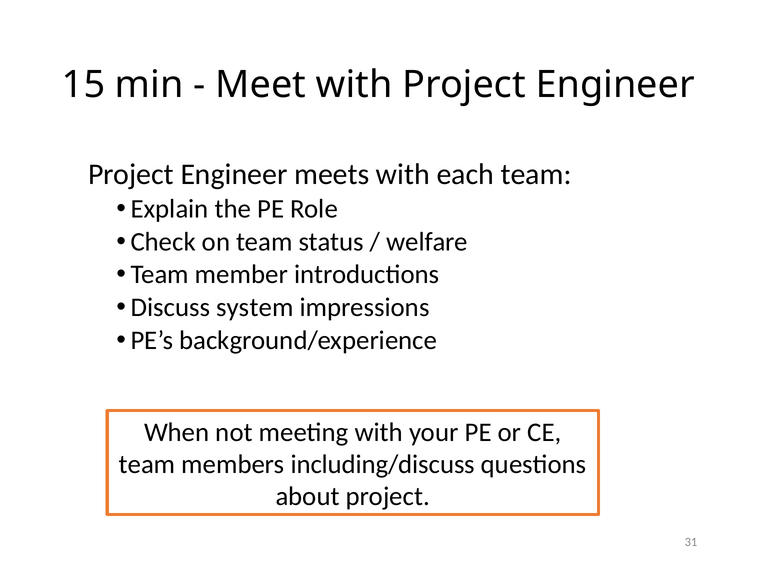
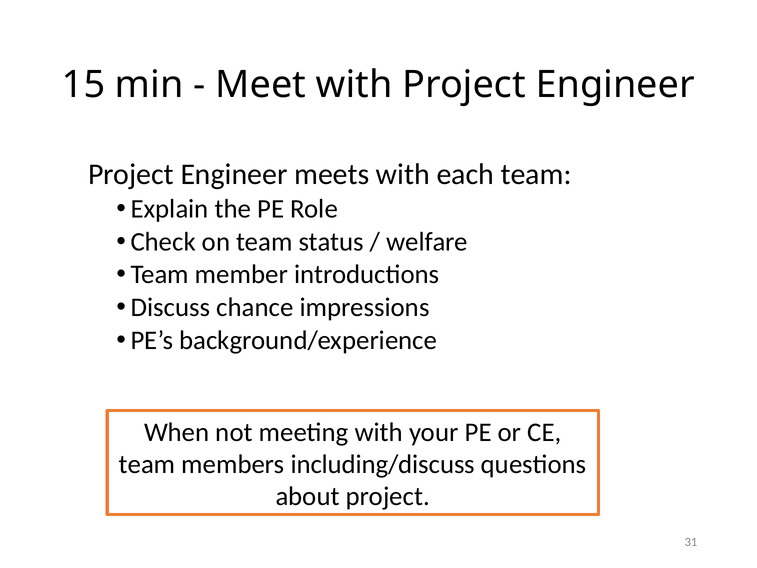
system: system -> chance
